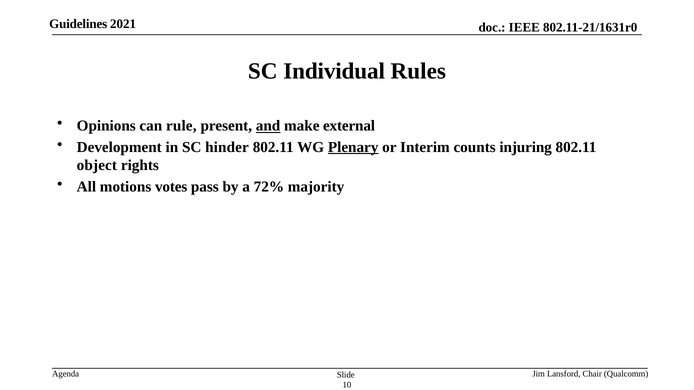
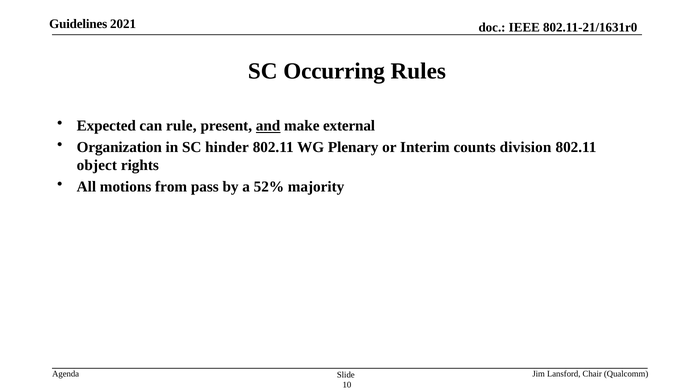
Individual: Individual -> Occurring
Opinions: Opinions -> Expected
Development: Development -> Organization
Plenary underline: present -> none
injuring: injuring -> division
votes: votes -> from
72%: 72% -> 52%
